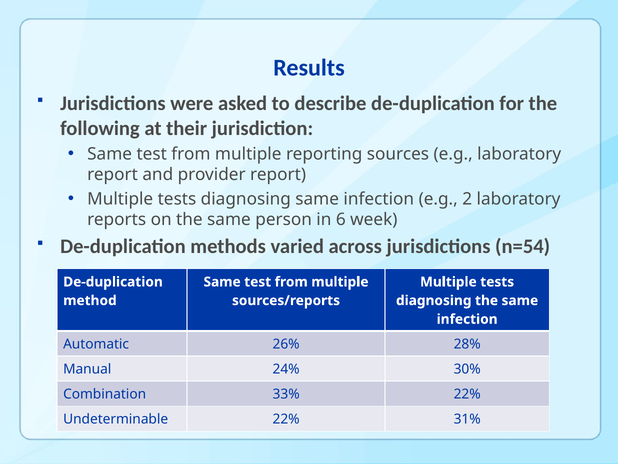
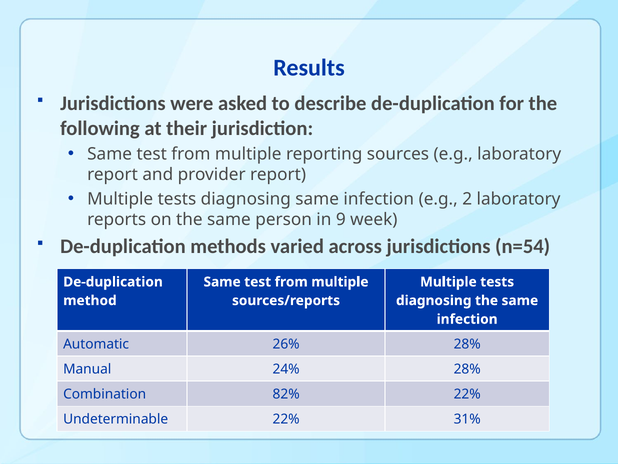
6: 6 -> 9
24% 30%: 30% -> 28%
33%: 33% -> 82%
